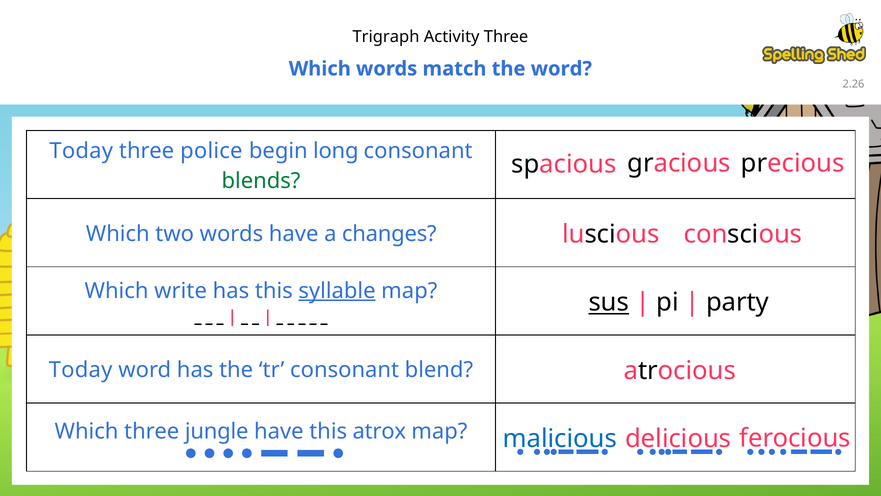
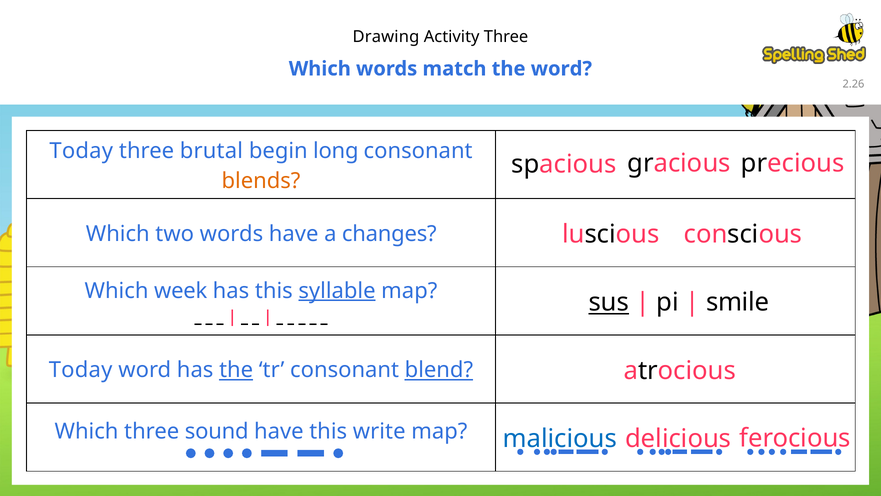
Trigraph: Trigraph -> Drawing
police: police -> brutal
blends colour: green -> orange
write: write -> week
party: party -> smile
the at (236, 370) underline: none -> present
blend underline: none -> present
jungle: jungle -> sound
atrox: atrox -> write
